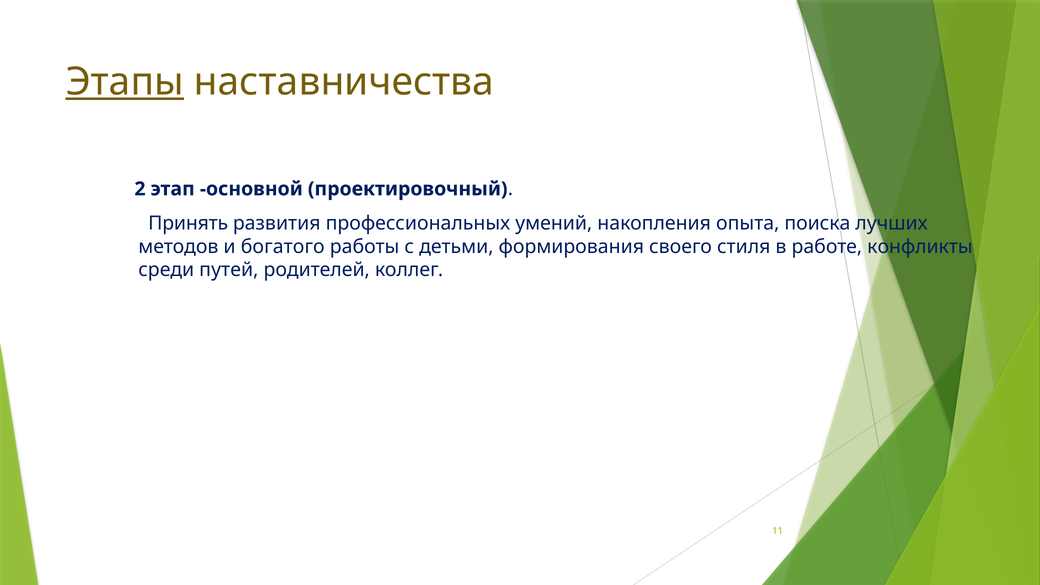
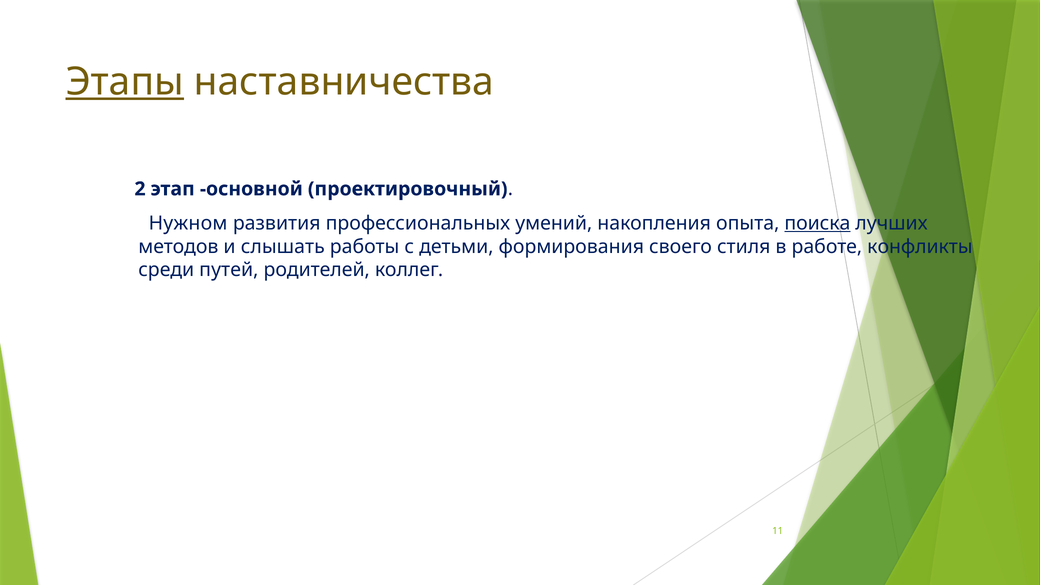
Принять: Принять -> Нужном
поиска underline: none -> present
богатого: богатого -> слышать
